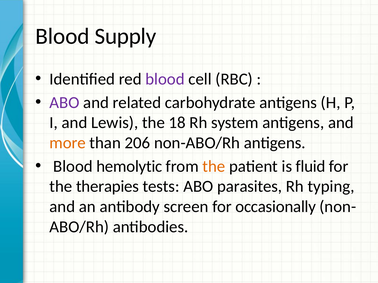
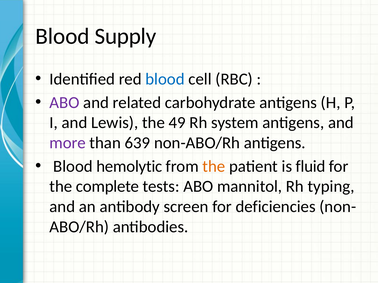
blood at (165, 79) colour: purple -> blue
18: 18 -> 49
more colour: orange -> purple
206: 206 -> 639
therapies: therapies -> complete
parasites: parasites -> mannitol
occasionally: occasionally -> deficiencies
